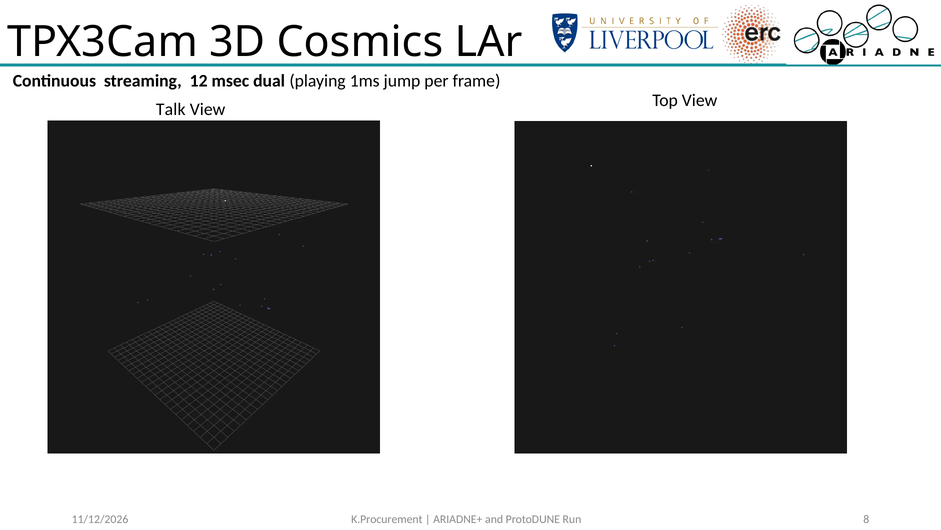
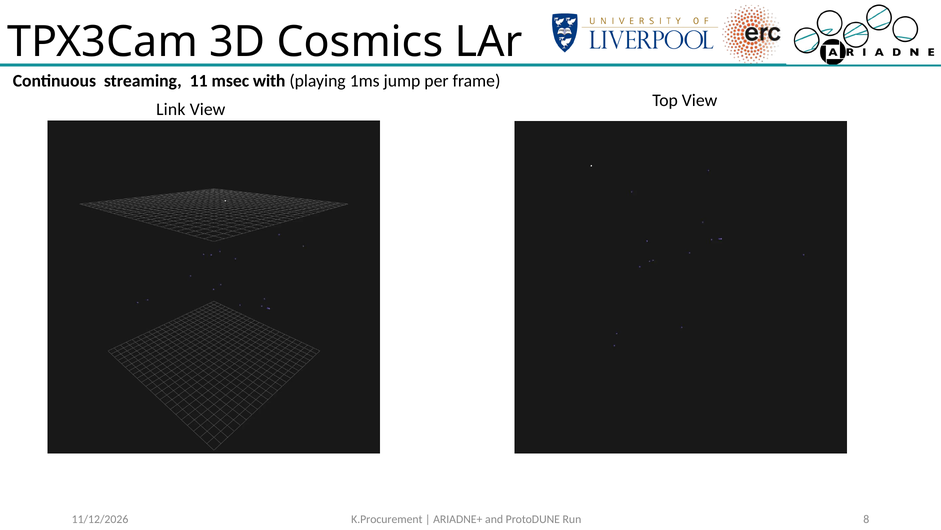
12: 12 -> 11
dual: dual -> with
Talk: Talk -> Link
